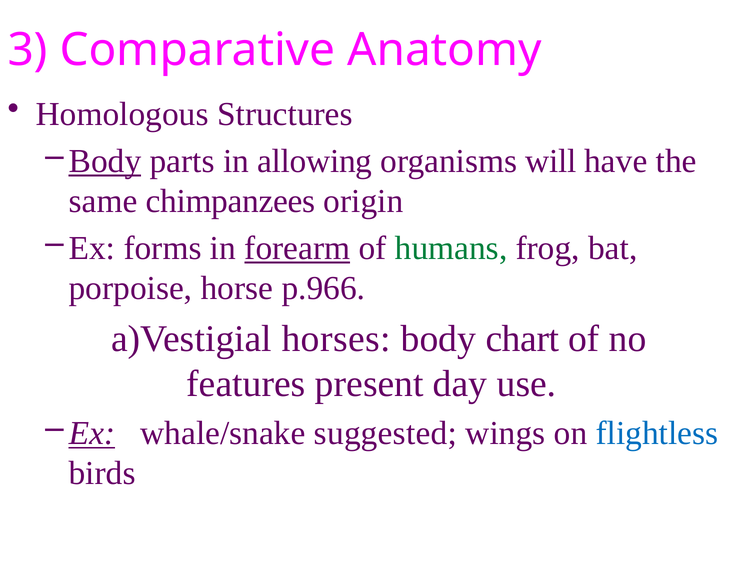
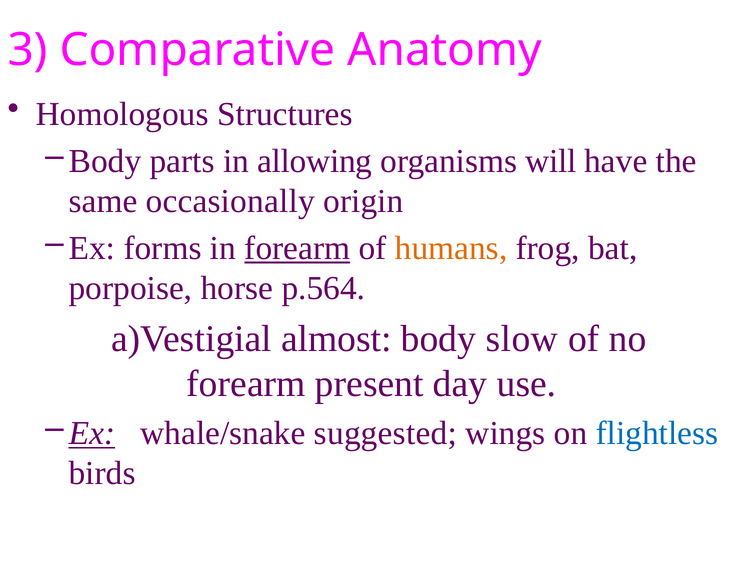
Body at (105, 161) underline: present -> none
chimpanzees: chimpanzees -> occasionally
humans colour: green -> orange
p.966: p.966 -> p.564
horses: horses -> almost
chart: chart -> slow
features at (246, 384): features -> forearm
